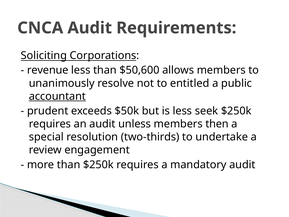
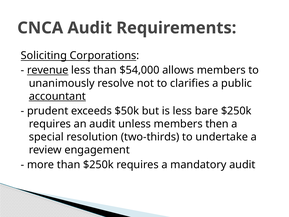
revenue underline: none -> present
$50,600: $50,600 -> $54,000
entitled: entitled -> clarifies
seek: seek -> bare
